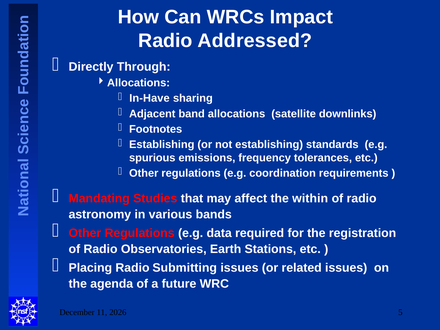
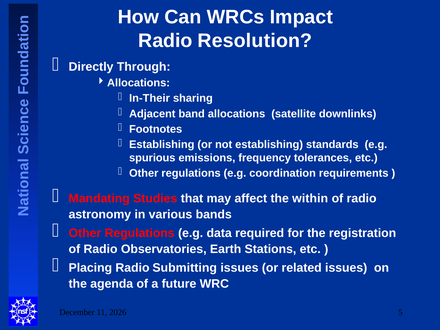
Addressed: Addressed -> Resolution
In-Have: In-Have -> In-Their
